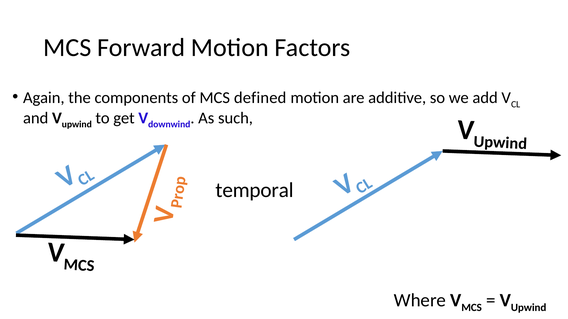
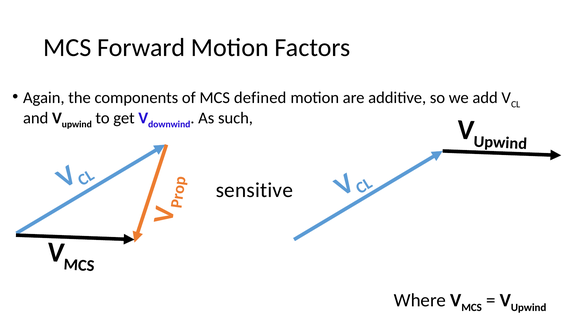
temporal: temporal -> sensitive
